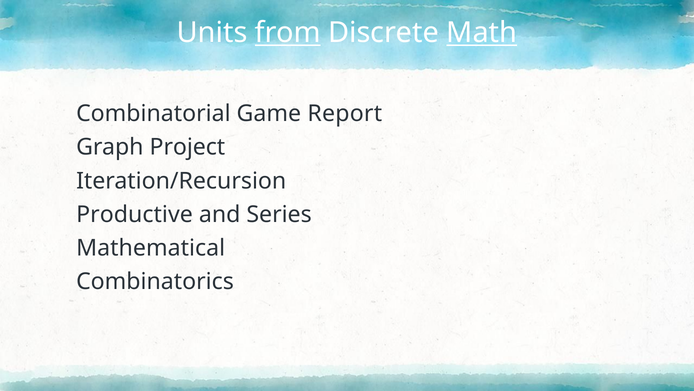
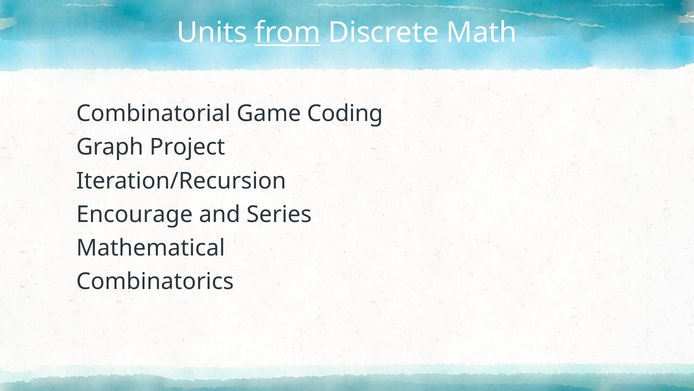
Math underline: present -> none
Report: Report -> Coding
Productive: Productive -> Encourage
